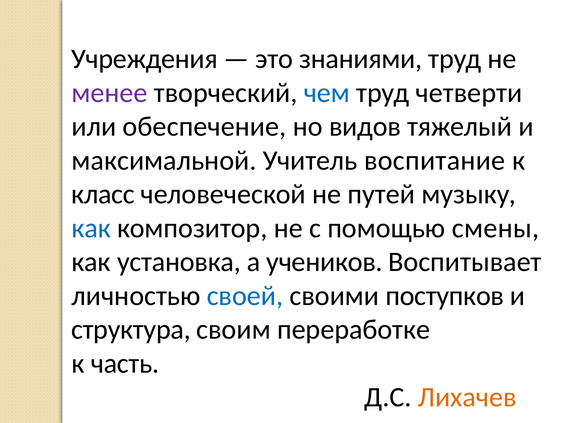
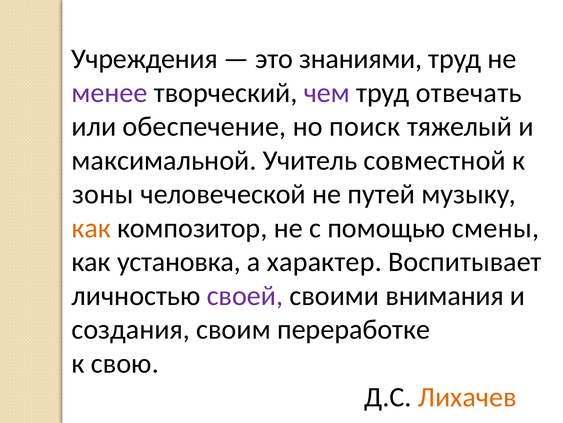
чем colour: blue -> purple
четверти: четверти -> отвечать
видов: видов -> поиск
воспитание: воспитание -> совместной
класс: класс -> зоны
как at (91, 228) colour: blue -> orange
учеников: учеников -> характер
своей colour: blue -> purple
поступков: поступков -> внимания
структура: структура -> создания
часть: часть -> свою
